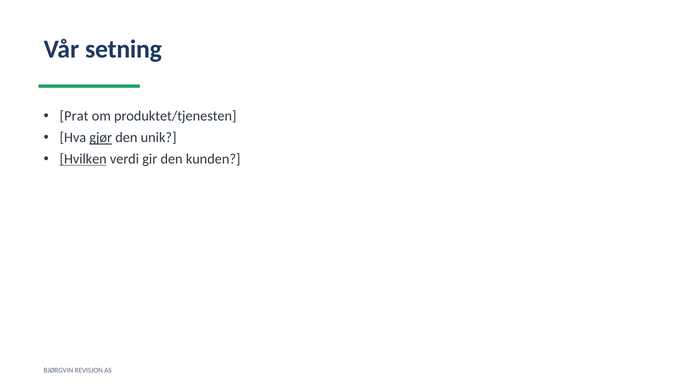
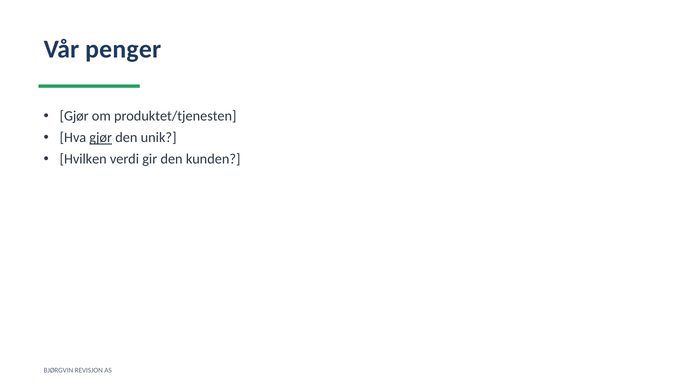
setning: setning -> penger
Prat at (74, 116): Prat -> Gjør
Hvilken underline: present -> none
